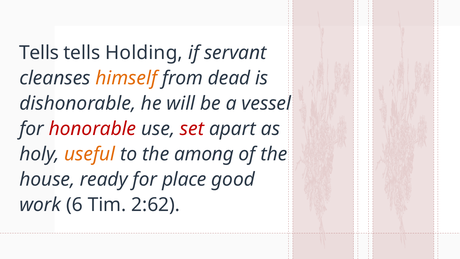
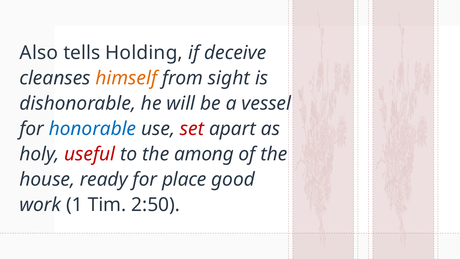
Tells at (39, 53): Tells -> Also
servant: servant -> deceive
dead: dead -> sight
honorable colour: red -> blue
useful colour: orange -> red
6: 6 -> 1
2:62: 2:62 -> 2:50
